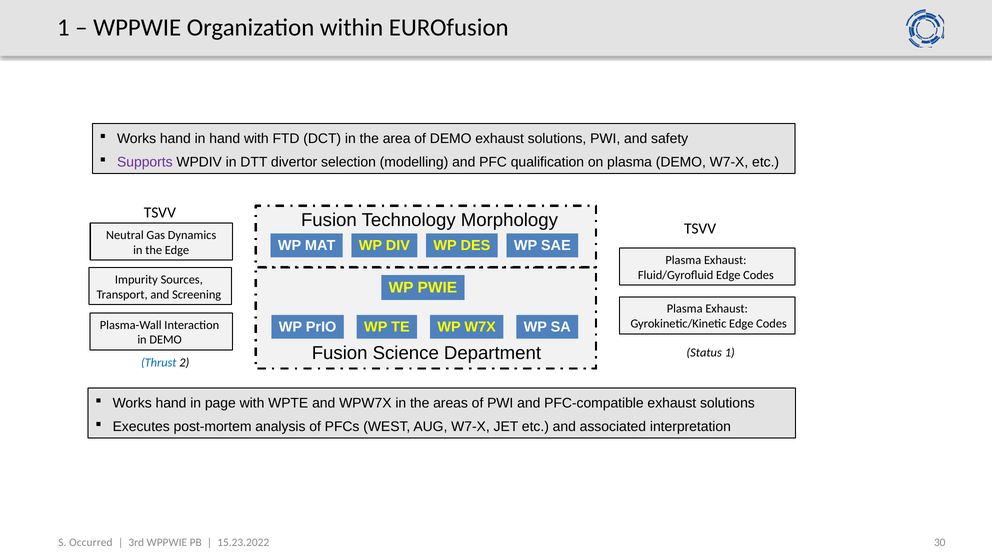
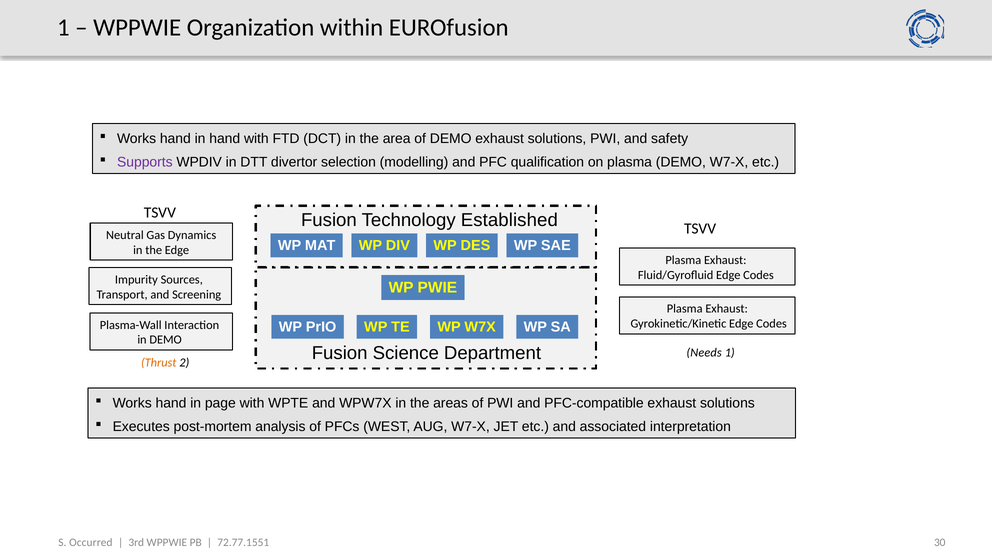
Morphology: Morphology -> Established
Status: Status -> Needs
Thrust colour: blue -> orange
15.23.2022: 15.23.2022 -> 72.77.1551
